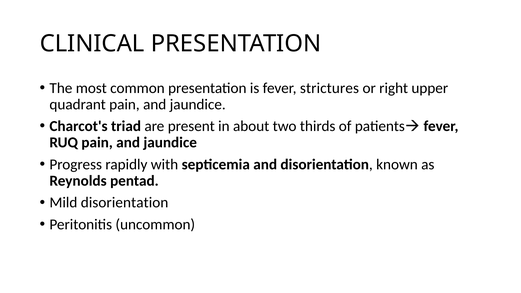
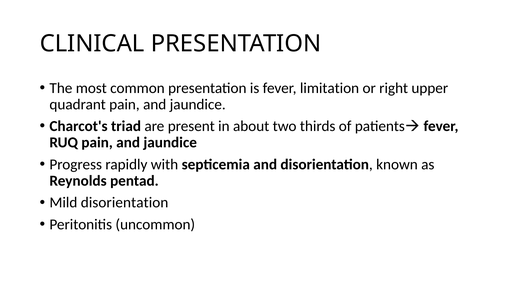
strictures: strictures -> limitation
